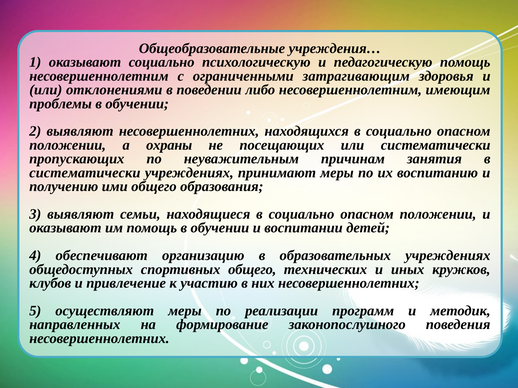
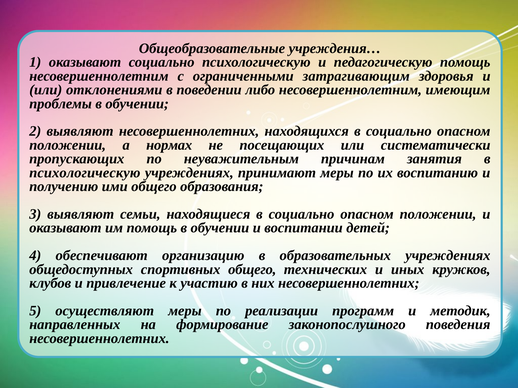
охраны: охраны -> нормах
систематически at (85, 173): систематически -> психологическую
